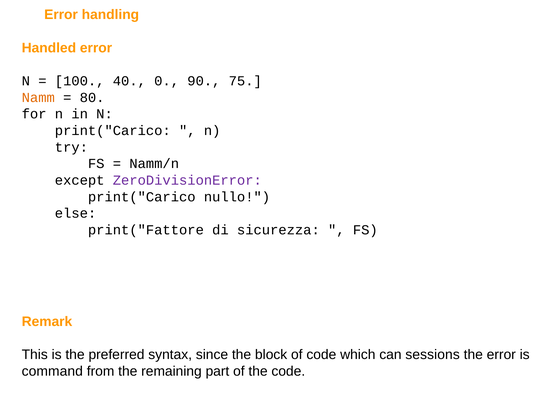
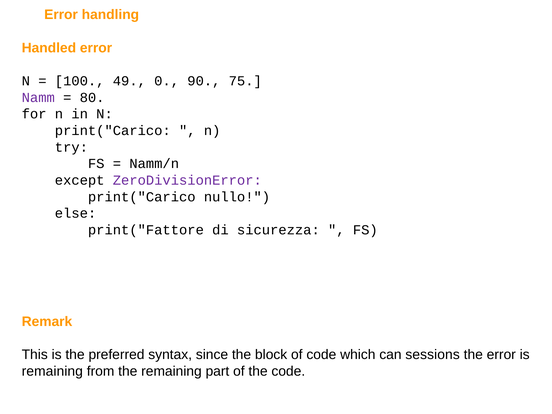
40: 40 -> 49
Namm colour: orange -> purple
command at (52, 371): command -> remaining
